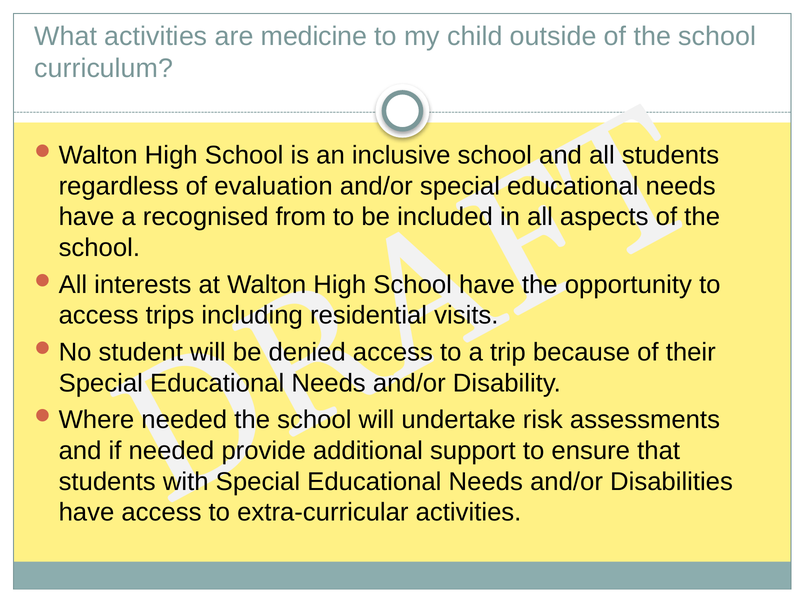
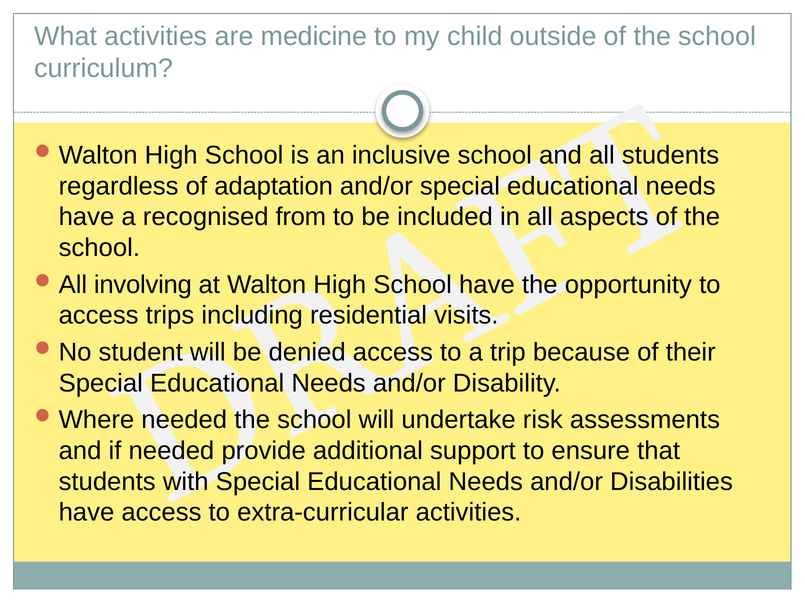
evaluation: evaluation -> adaptation
interests: interests -> involving
